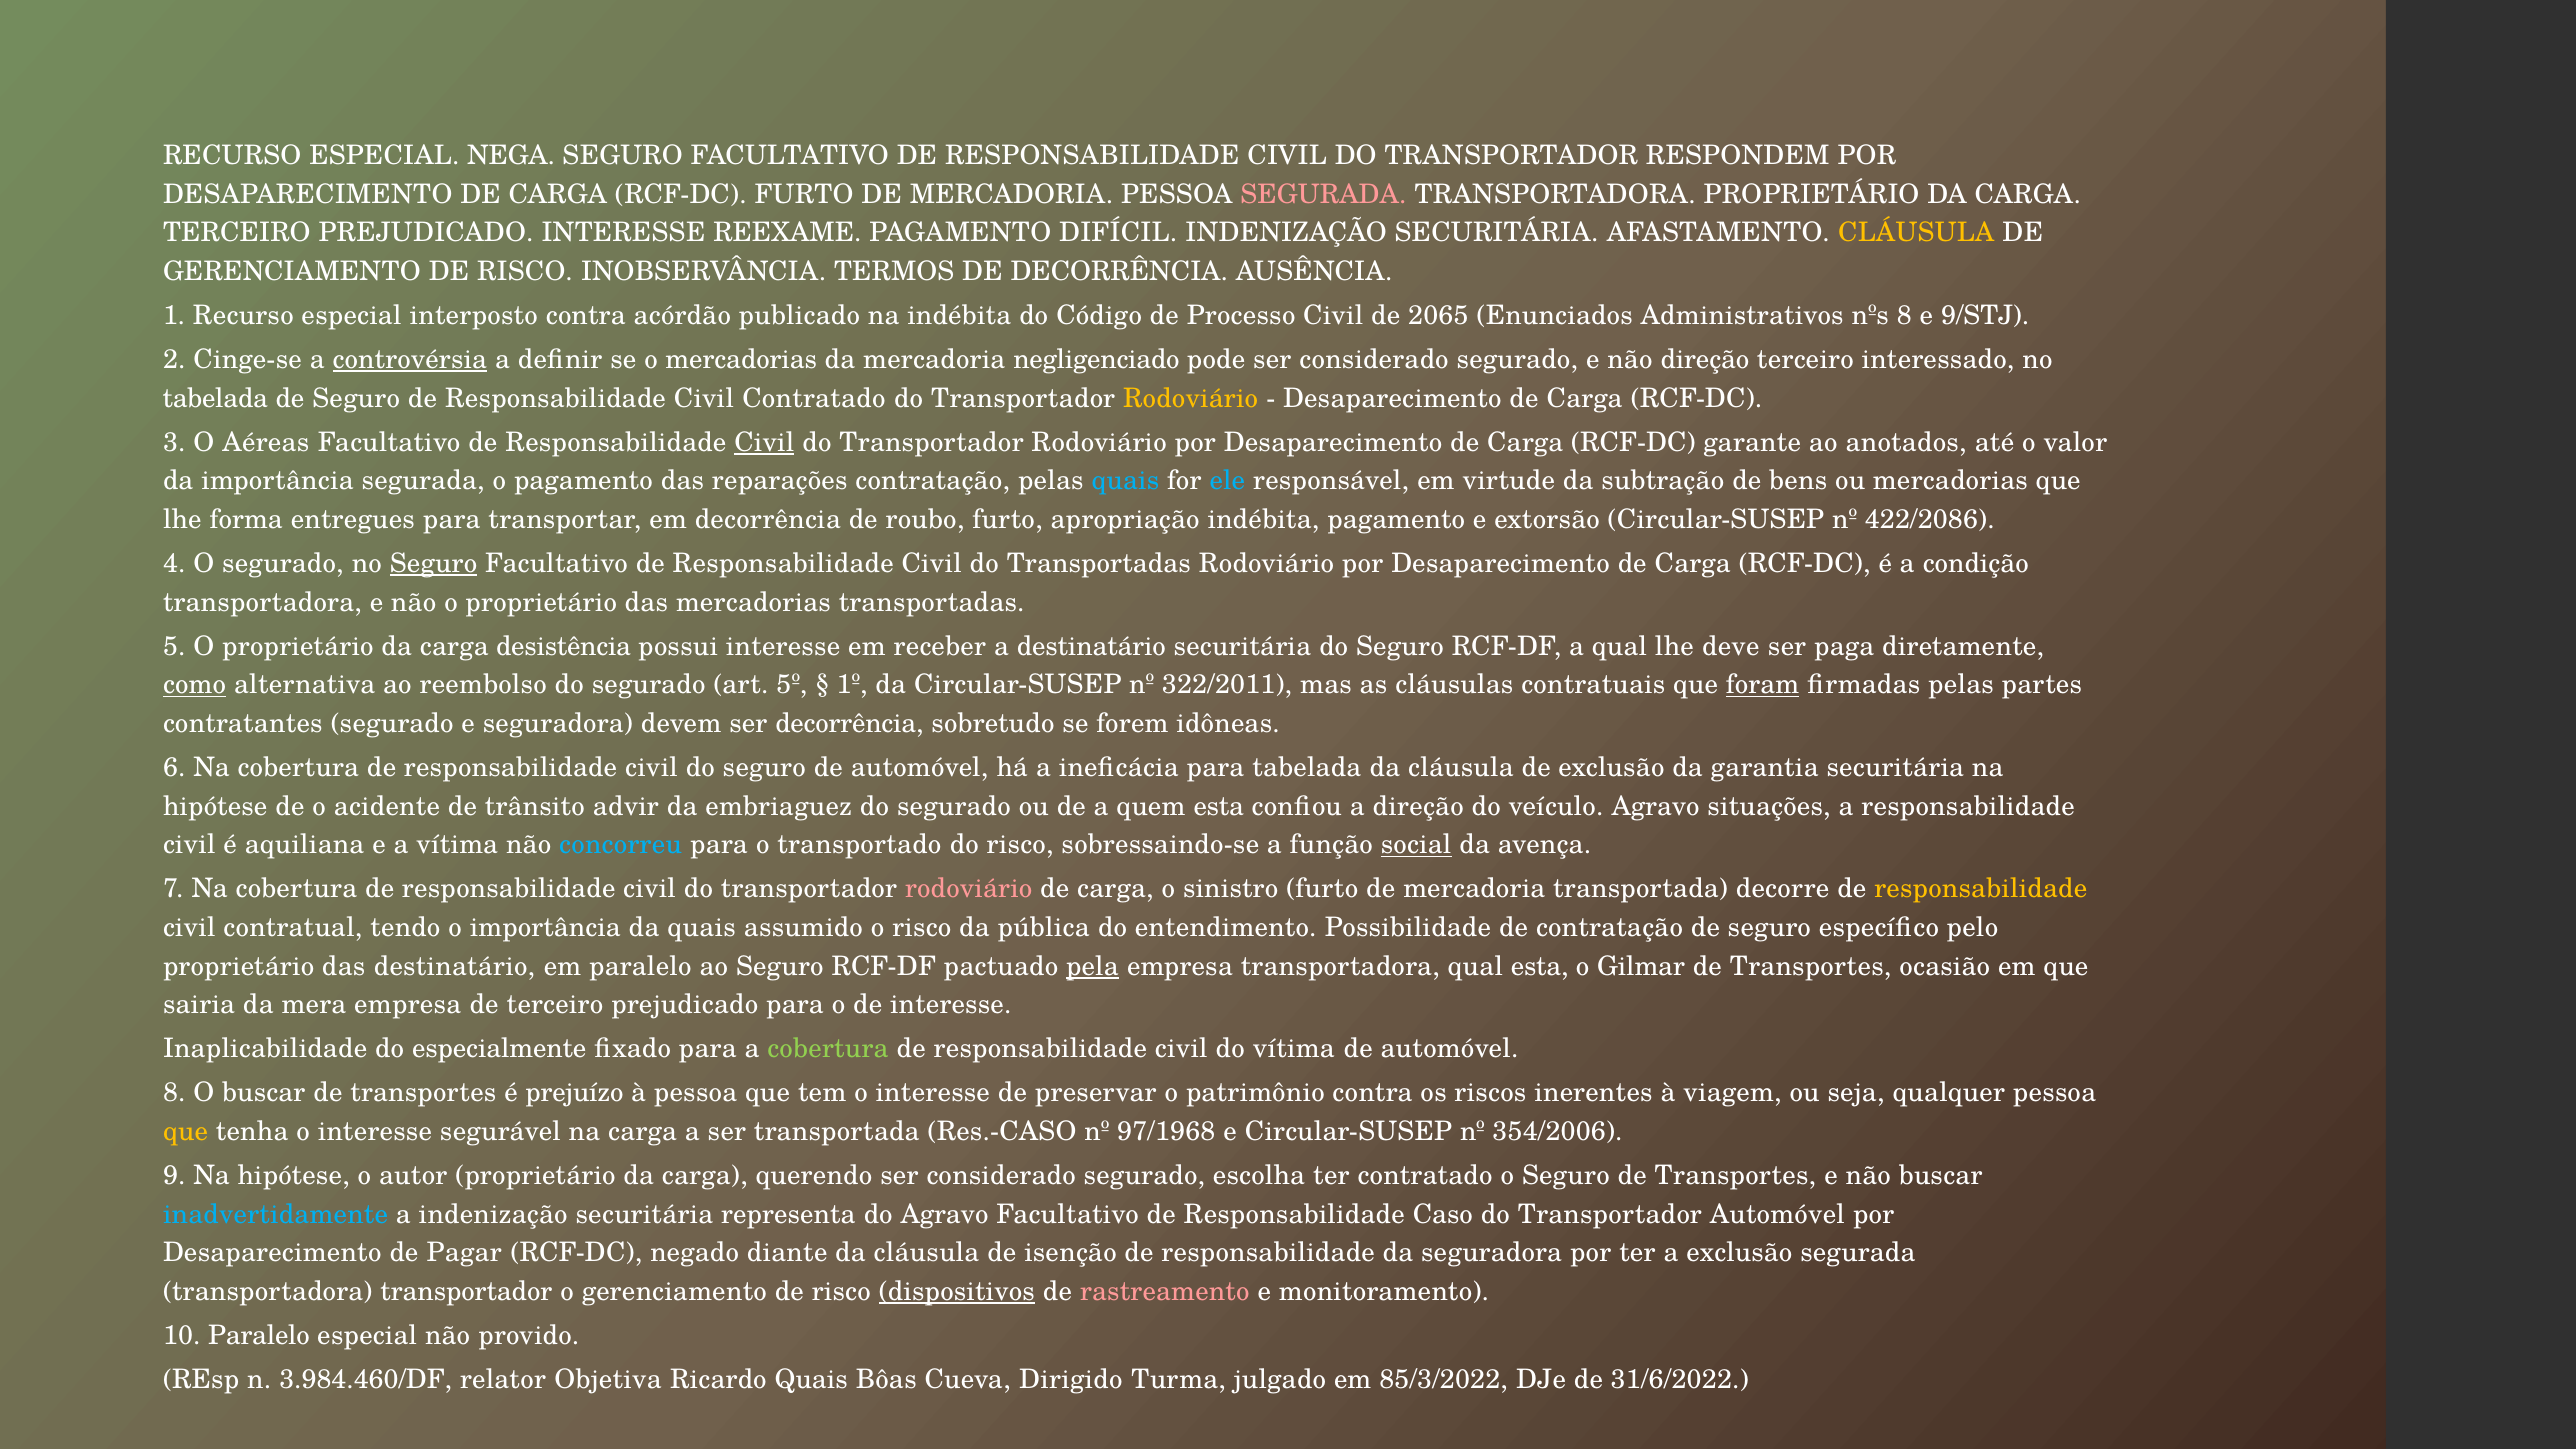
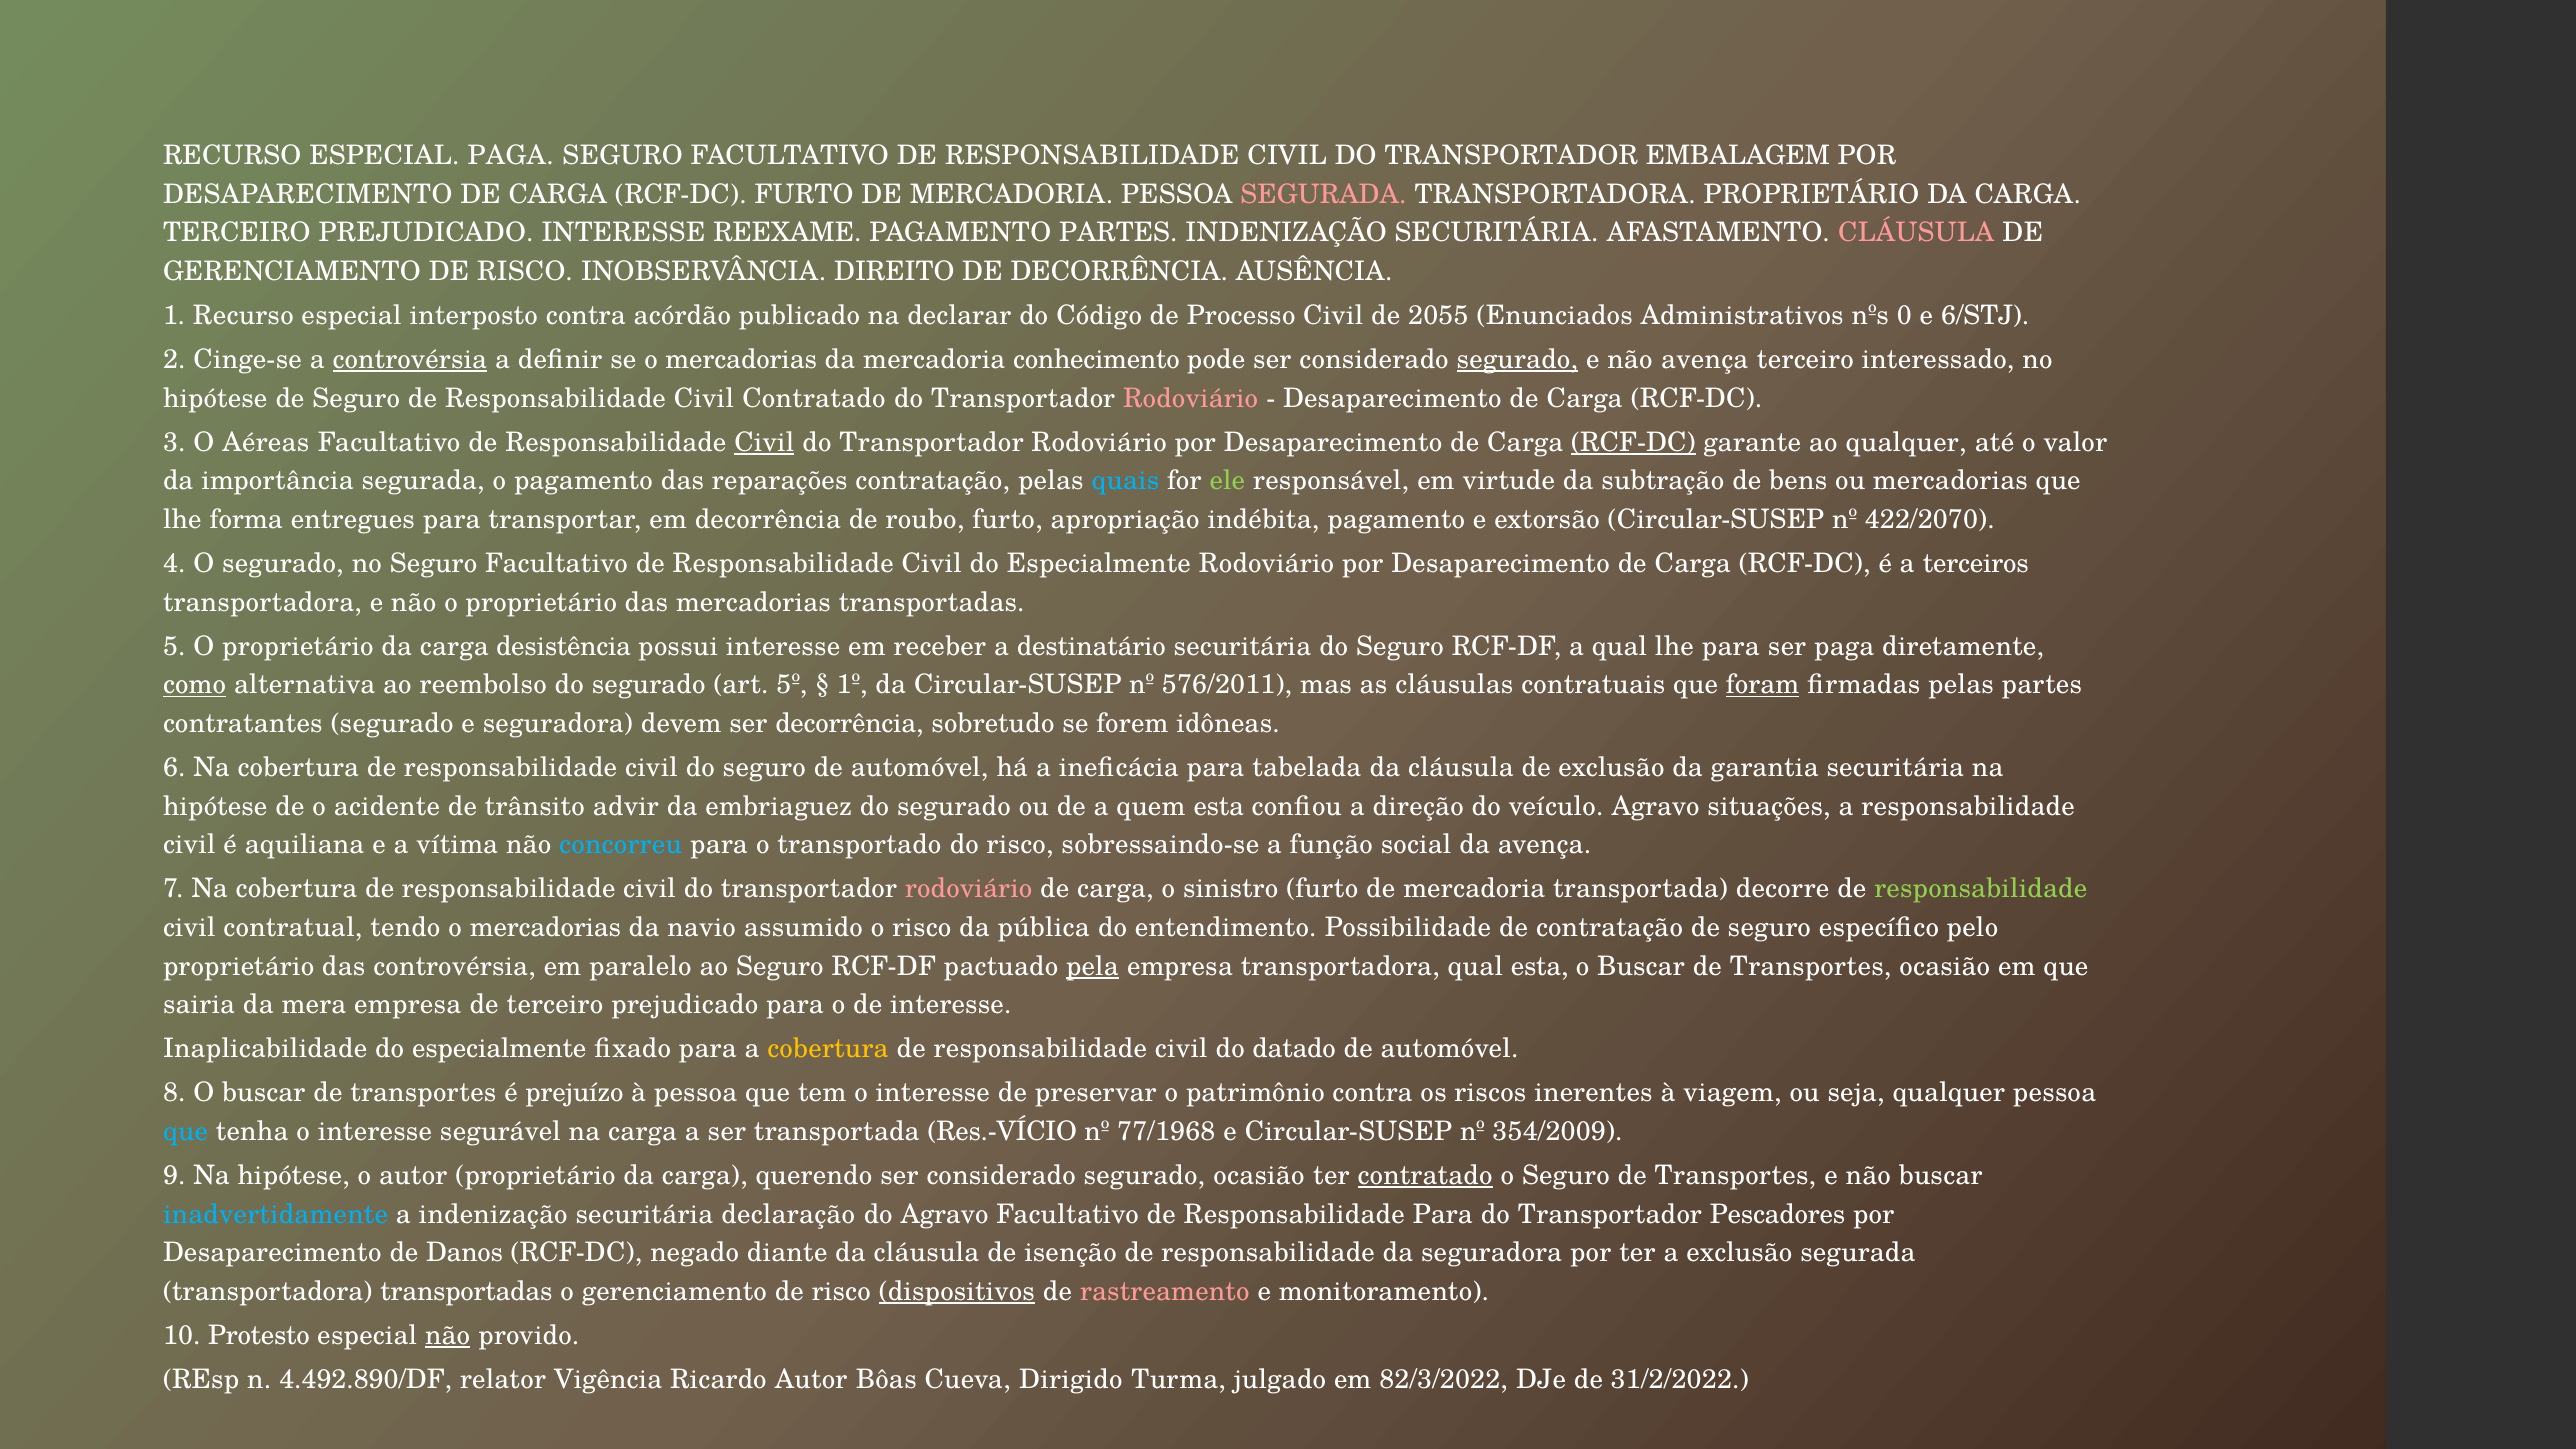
ESPECIAL NEGA: NEGA -> PAGA
RESPONDEM: RESPONDEM -> EMBALAGEM
PAGAMENTO DIFÍCIL: DIFÍCIL -> PARTES
CLÁUSULA at (1916, 233) colour: yellow -> pink
TERMOS: TERMOS -> DIREITO
na indébita: indébita -> declarar
2065: 2065 -> 2055
nºs 8: 8 -> 0
9/STJ: 9/STJ -> 6/STJ
negligenciado: negligenciado -> conhecimento
segurado at (1517, 360) underline: none -> present
não direção: direção -> avença
tabelada at (215, 398): tabelada -> hipótese
Rodoviário at (1191, 398) colour: yellow -> pink
RCF-DC at (1633, 442) underline: none -> present
ao anotados: anotados -> qualquer
ele colour: light blue -> light green
422/2086: 422/2086 -> 422/2070
Seguro at (434, 564) underline: present -> none
Civil do Transportadas: Transportadas -> Especialmente
condição: condição -> terceiros
lhe deve: deve -> para
322/2011: 322/2011 -> 576/2011
social underline: present -> none
responsabilidade at (1981, 889) colour: yellow -> light green
tendo o importância: importância -> mercadorias
da quais: quais -> navio
das destinatário: destinatário -> controvérsia
Gilmar at (1641, 966): Gilmar -> Buscar
cobertura at (828, 1049) colour: light green -> yellow
do vítima: vítima -> datado
que at (186, 1132) colour: yellow -> light blue
Res.-CASO: Res.-CASO -> Res.-VÍCIO
97/1968: 97/1968 -> 77/1968
354/2006: 354/2006 -> 354/2009
segurado escolha: escolha -> ocasião
contratado at (1425, 1176) underline: none -> present
representa: representa -> declaração
Responsabilidade Caso: Caso -> Para
Transportador Automóvel: Automóvel -> Pescadores
Pagar: Pagar -> Danos
transportadora transportador: transportador -> transportadas
10 Paralelo: Paralelo -> Protesto
não at (448, 1336) underline: none -> present
3.984.460/DF: 3.984.460/DF -> 4.492.890/DF
Objetiva: Objetiva -> Vigência
Ricardo Quais: Quais -> Autor
85/3/2022: 85/3/2022 -> 82/3/2022
31/6/2022: 31/6/2022 -> 31/2/2022
